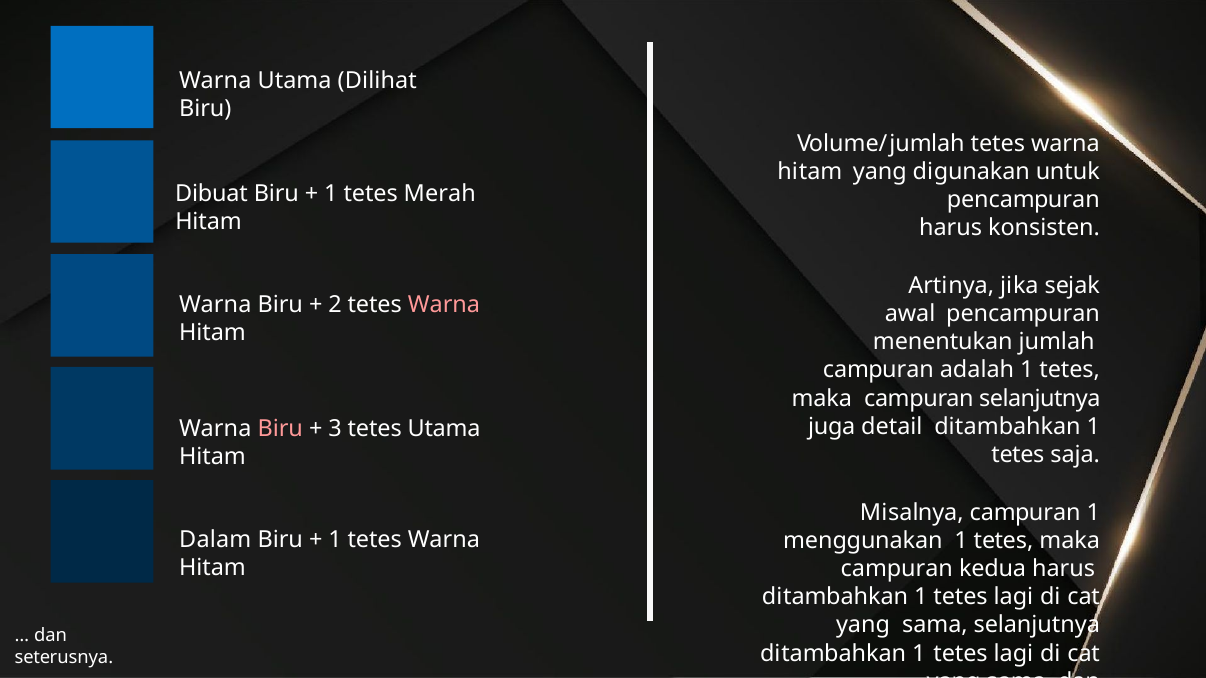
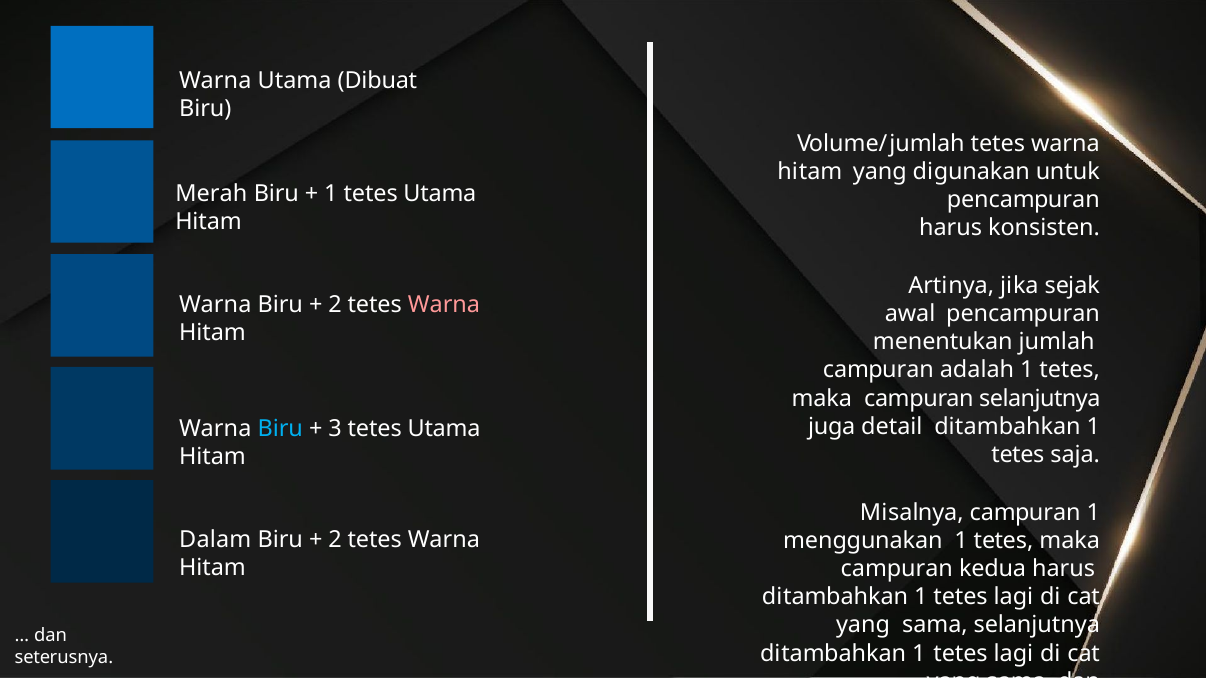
Dilihat: Dilihat -> Dibuat
Dibuat: Dibuat -> Merah
1 tetes Merah: Merah -> Utama
Biru at (280, 429) colour: pink -> light blue
1 at (335, 540): 1 -> 2
